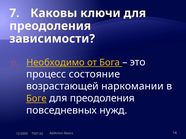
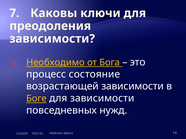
возрастающей наркомании: наркомании -> зависимости
Боге для преодоления: преодоления -> зависимости
